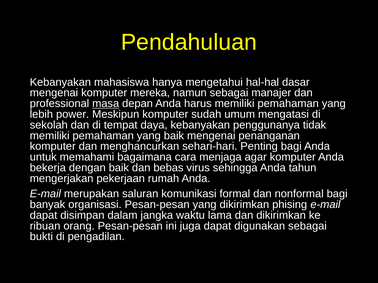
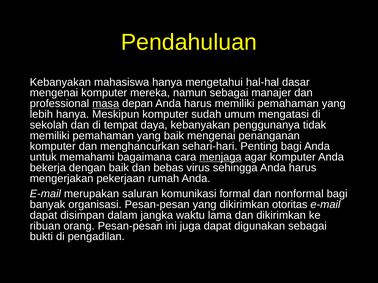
lebih power: power -> hanya
menjaga underline: none -> present
sehingga Anda tahun: tahun -> harus
phising: phising -> otoritas
